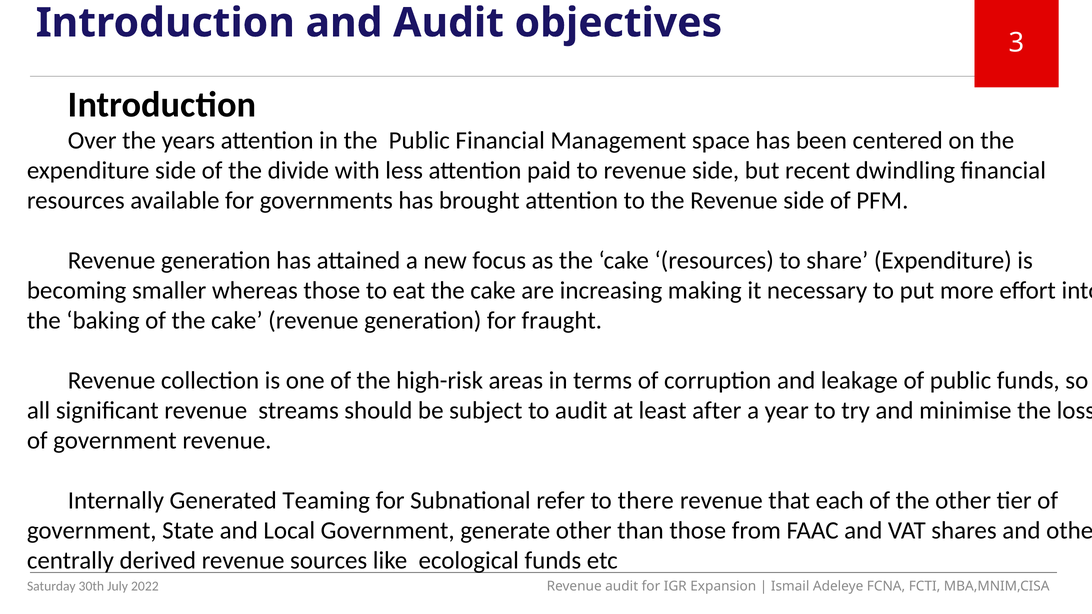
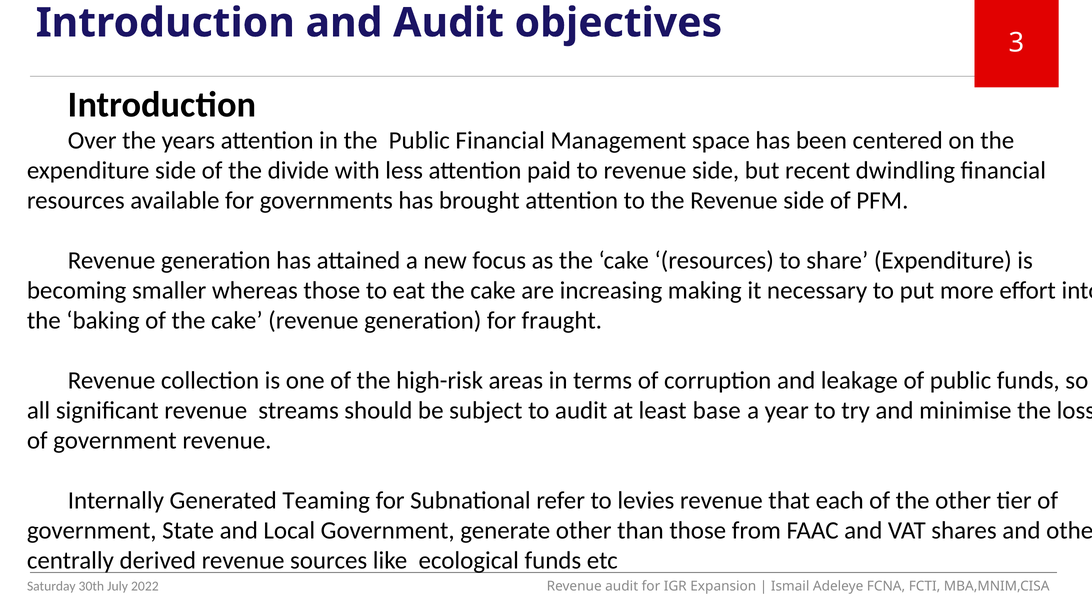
after: after -> base
there: there -> levies
